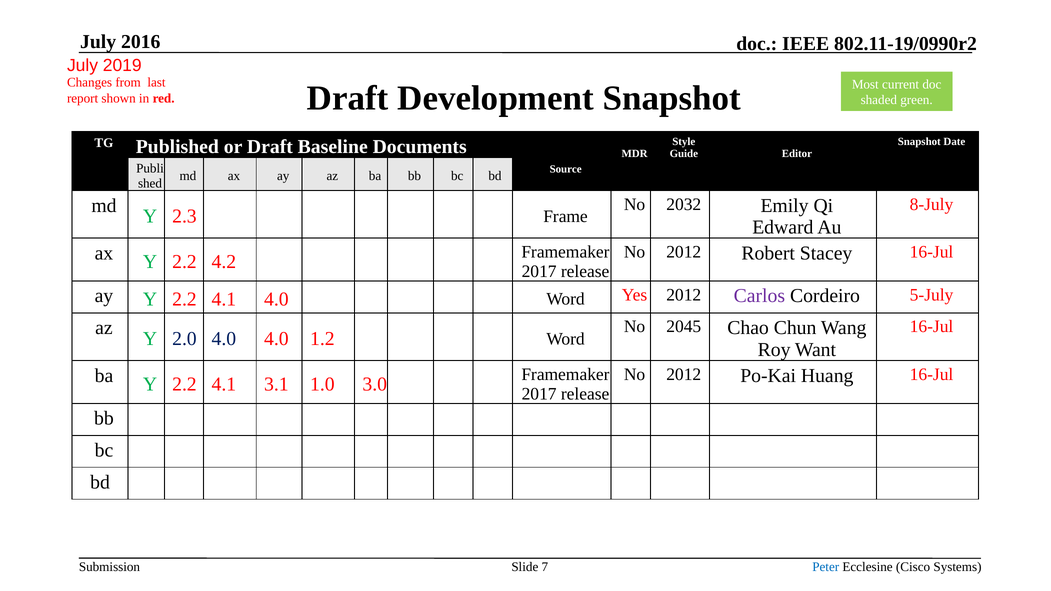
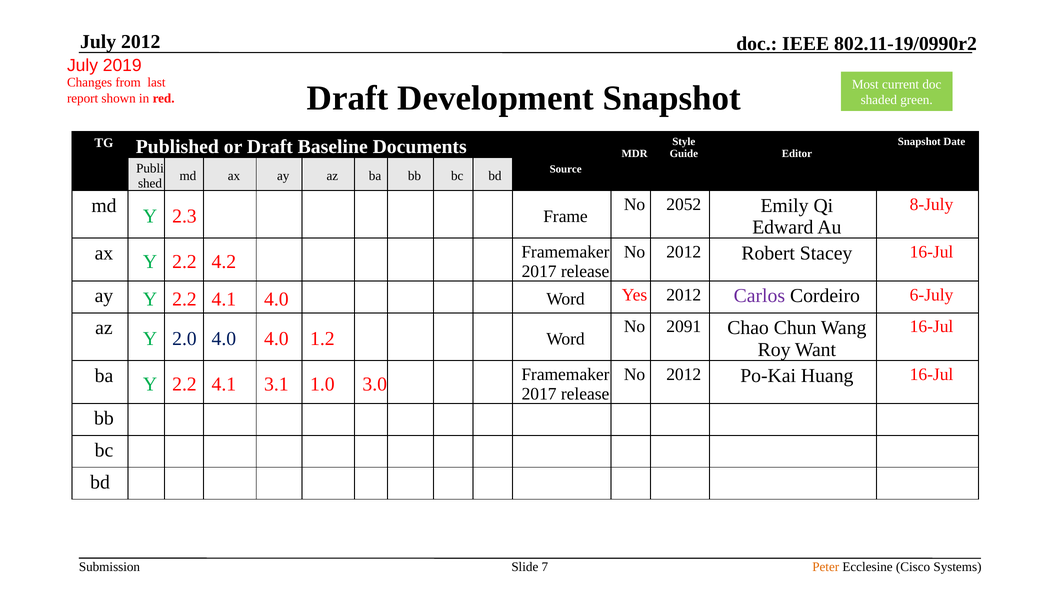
July 2016: 2016 -> 2012
2032: 2032 -> 2052
5-July: 5-July -> 6-July
2045: 2045 -> 2091
Peter colour: blue -> orange
